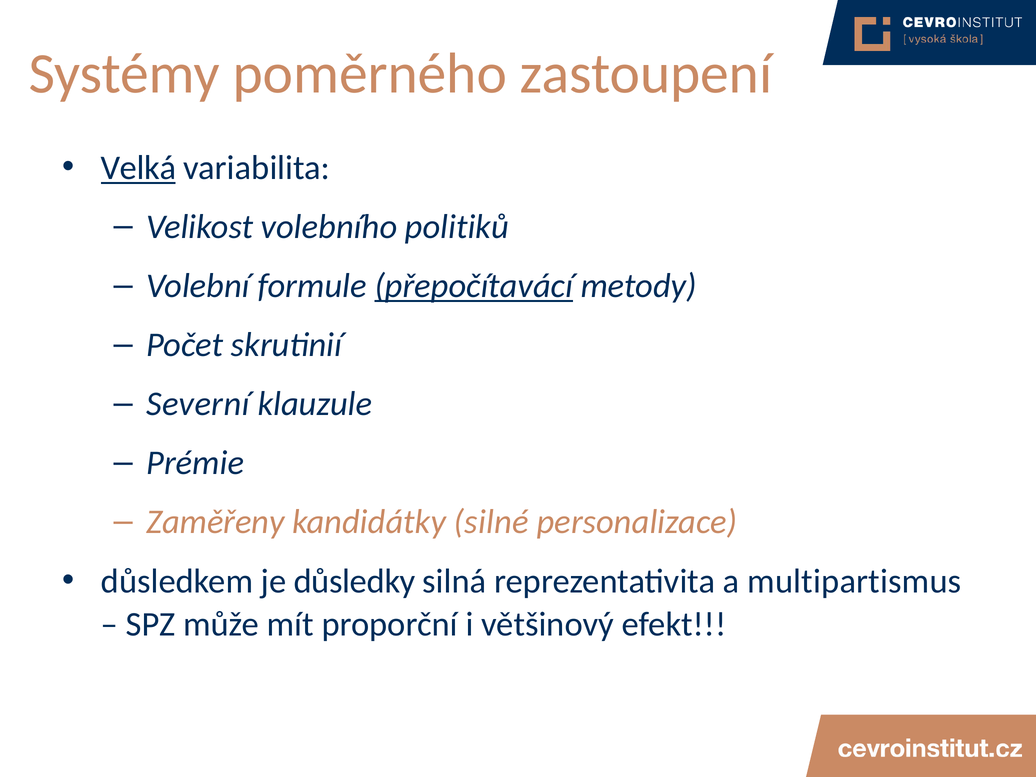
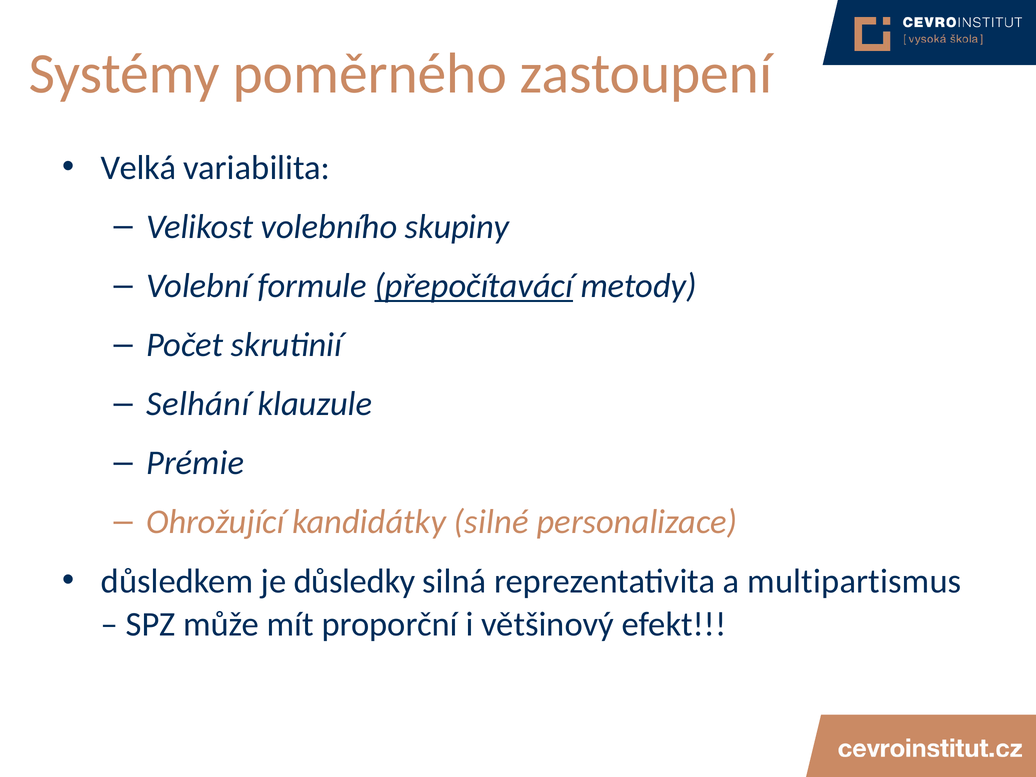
Velká underline: present -> none
politiků: politiků -> skupiny
Severní: Severní -> Selhání
Zaměřeny: Zaměřeny -> Ohrožující
